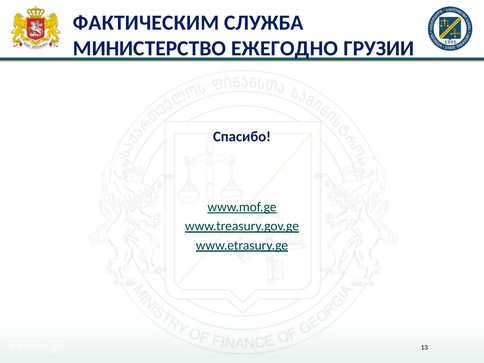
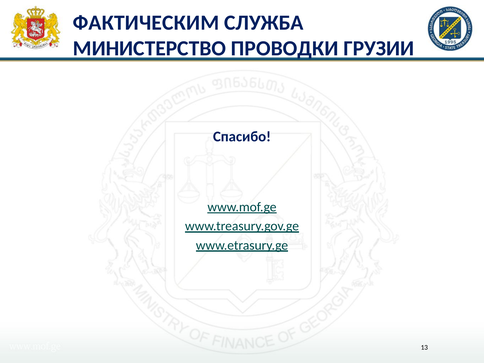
ЕЖЕГОДНО: ЕЖЕГОДНО -> ПРОВОДКИ
